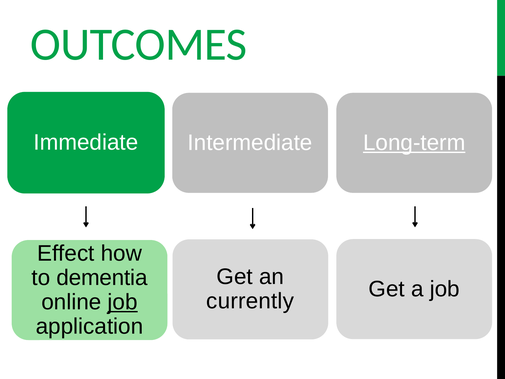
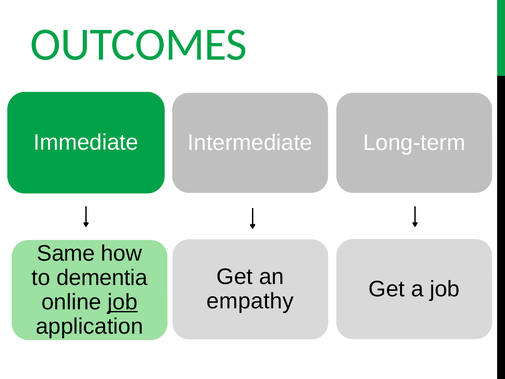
Long-term underline: present -> none
Effect: Effect -> Same
currently: currently -> empathy
